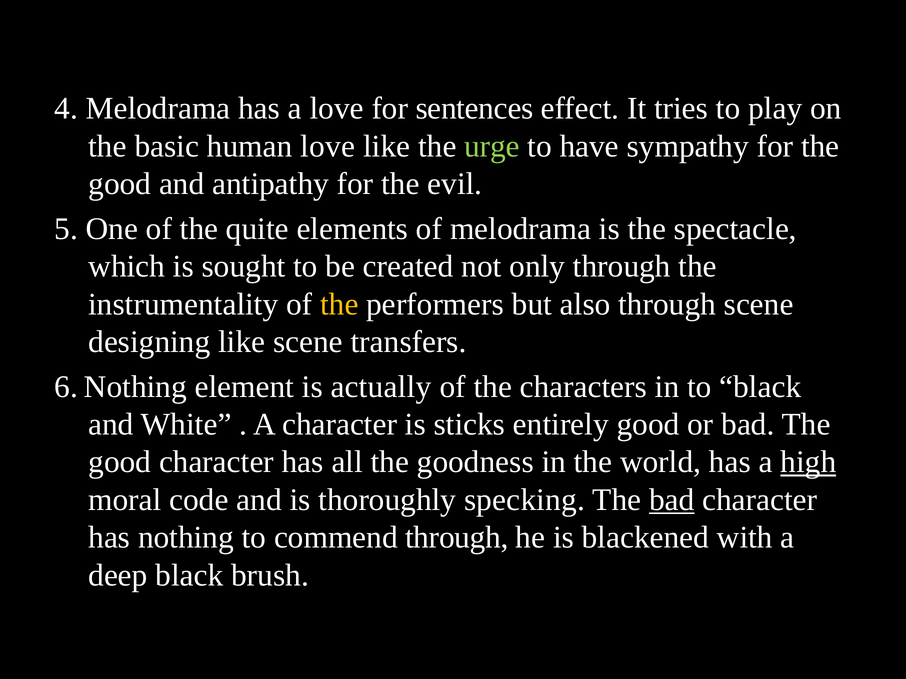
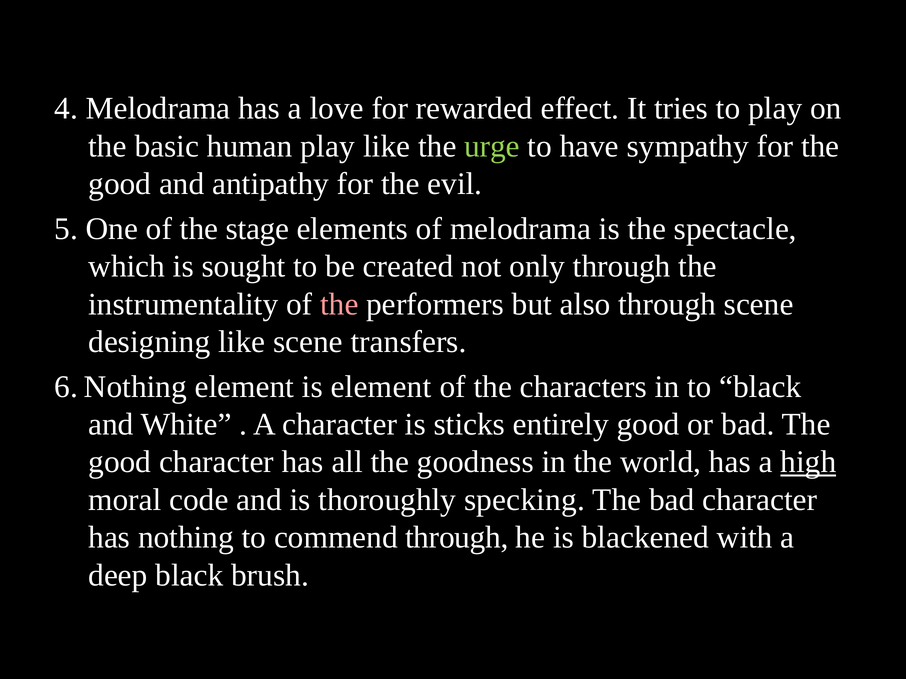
sentences: sentences -> rewarded
human love: love -> play
quite: quite -> stage
the at (339, 304) colour: yellow -> pink
is actually: actually -> element
bad at (672, 500) underline: present -> none
